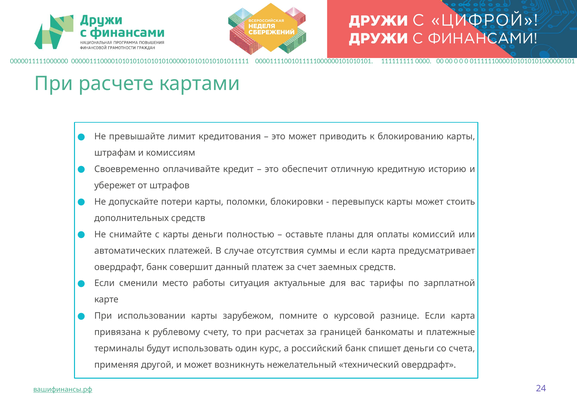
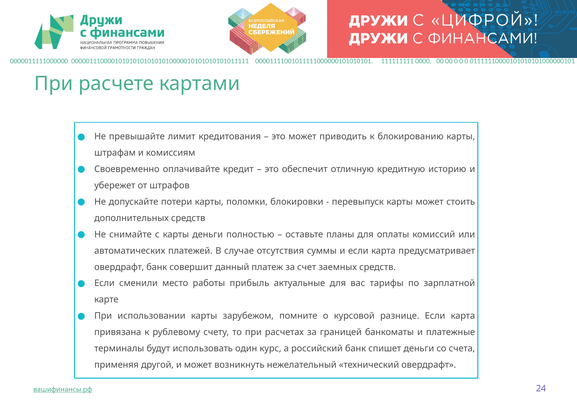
ситуация: ситуация -> прибыль
